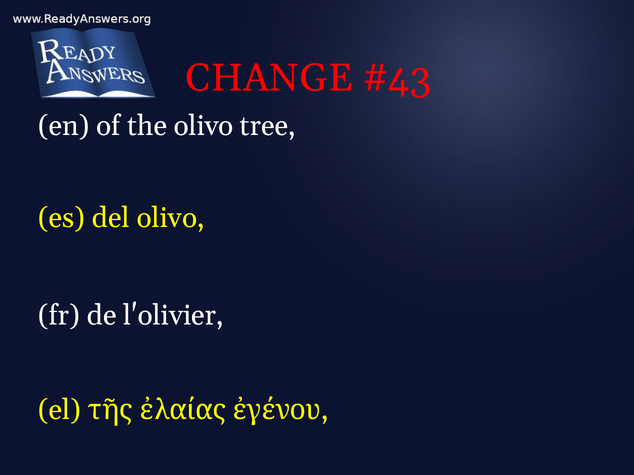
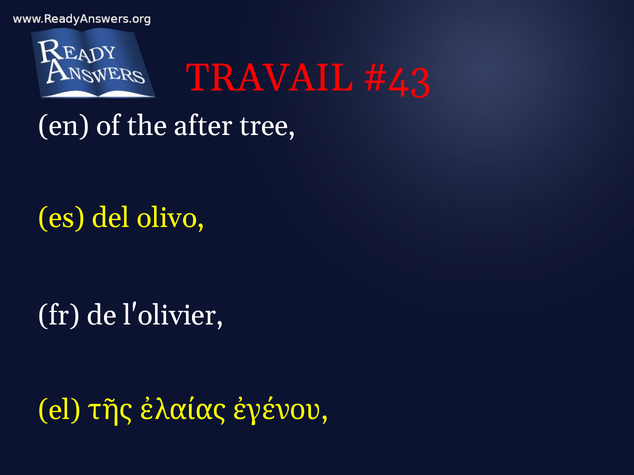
CHANGE: CHANGE -> TRAVAIL
the olivo: olivo -> after
